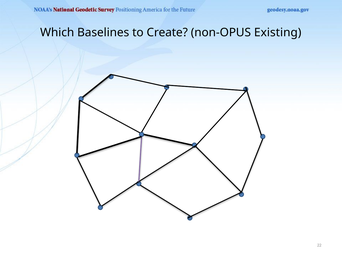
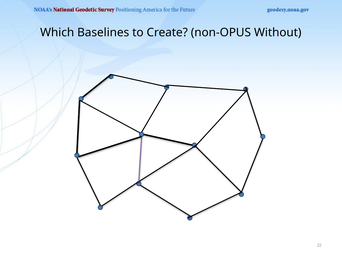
Existing: Existing -> Without
